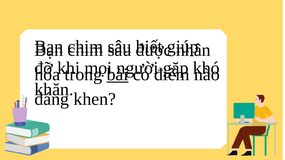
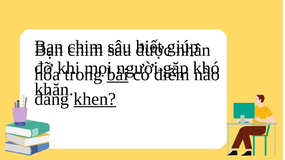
khen underline: none -> present
